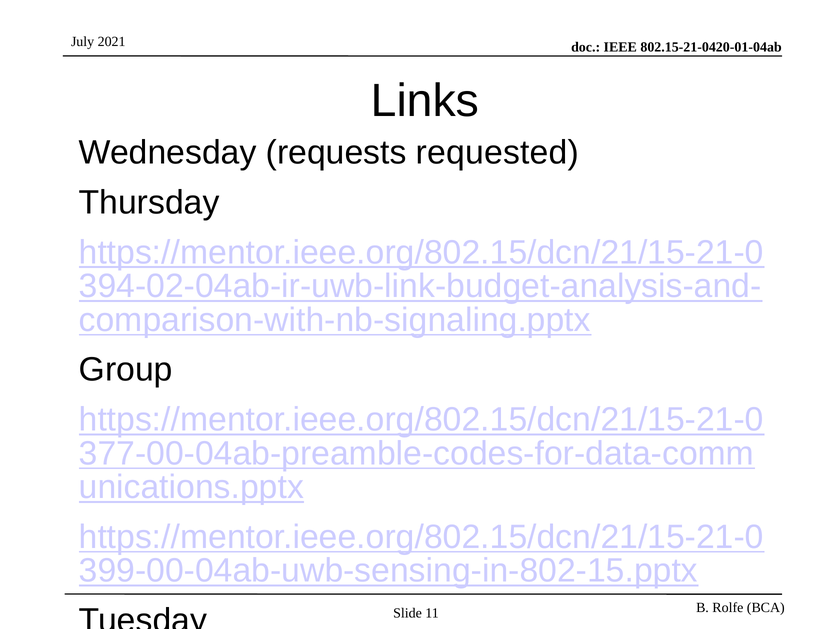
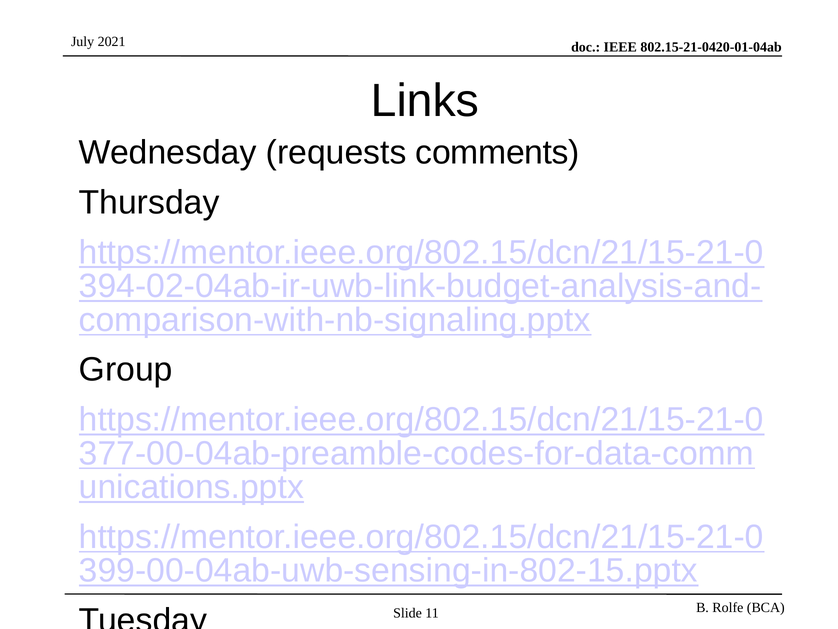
requested: requested -> comments
